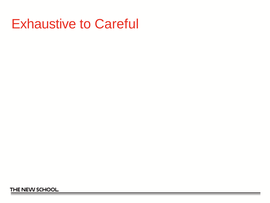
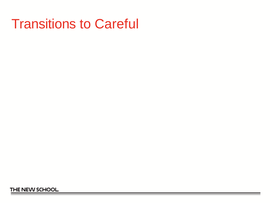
Exhaustive at (44, 24): Exhaustive -> Transitions
